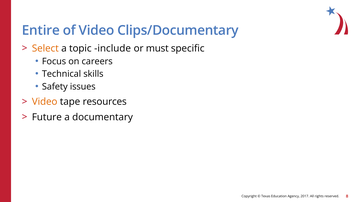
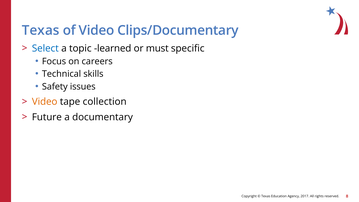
Entire at (41, 30): Entire -> Texas
Select colour: orange -> blue
include: include -> learned
resources: resources -> collection
